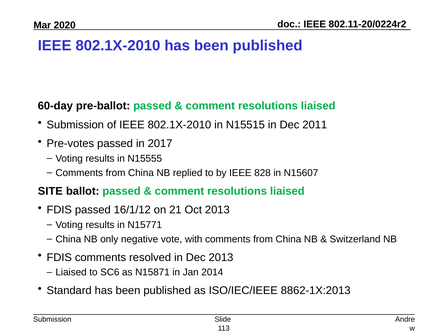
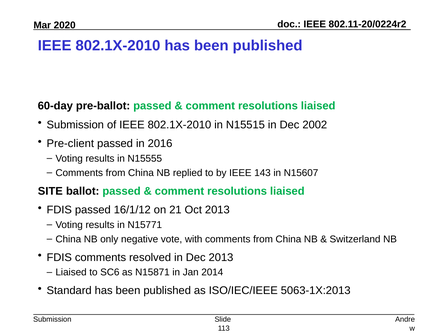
2011: 2011 -> 2002
Pre-votes: Pre-votes -> Pre-client
2017: 2017 -> 2016
828: 828 -> 143
8862-1X:2013: 8862-1X:2013 -> 5063-1X:2013
